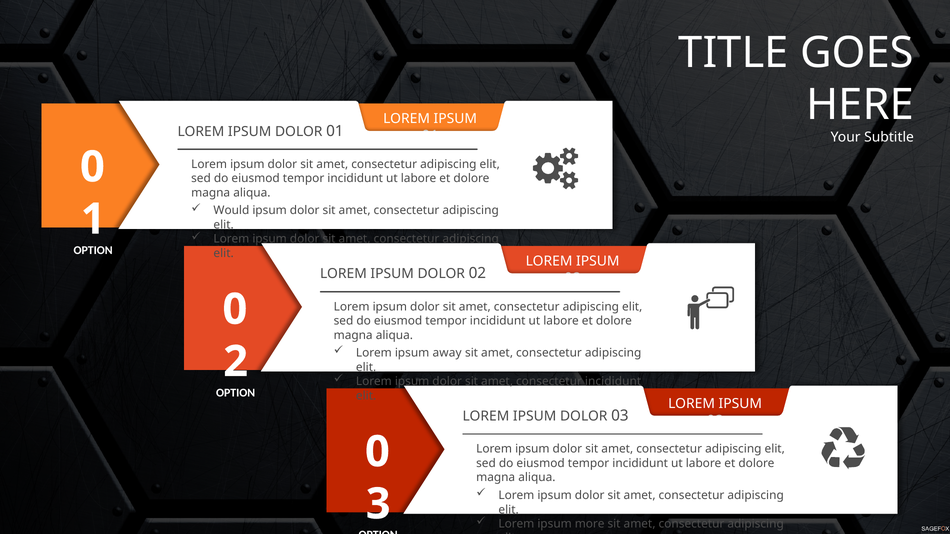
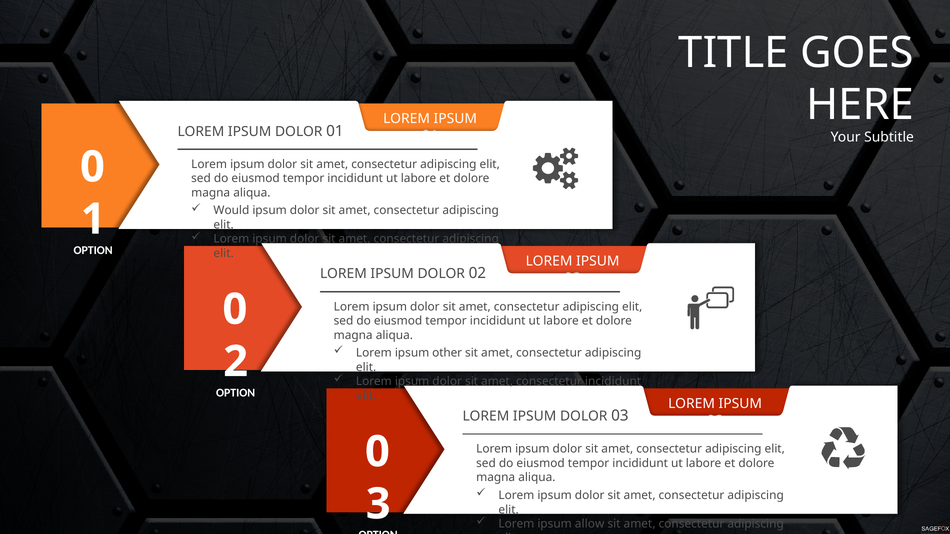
away: away -> other
more: more -> allow
